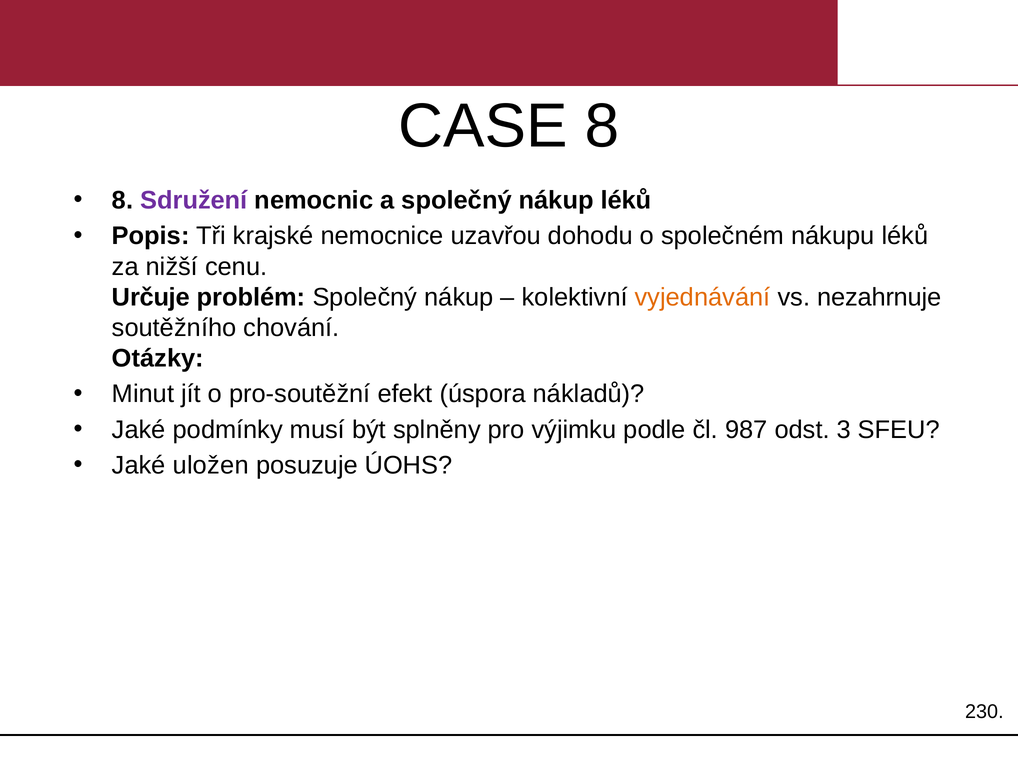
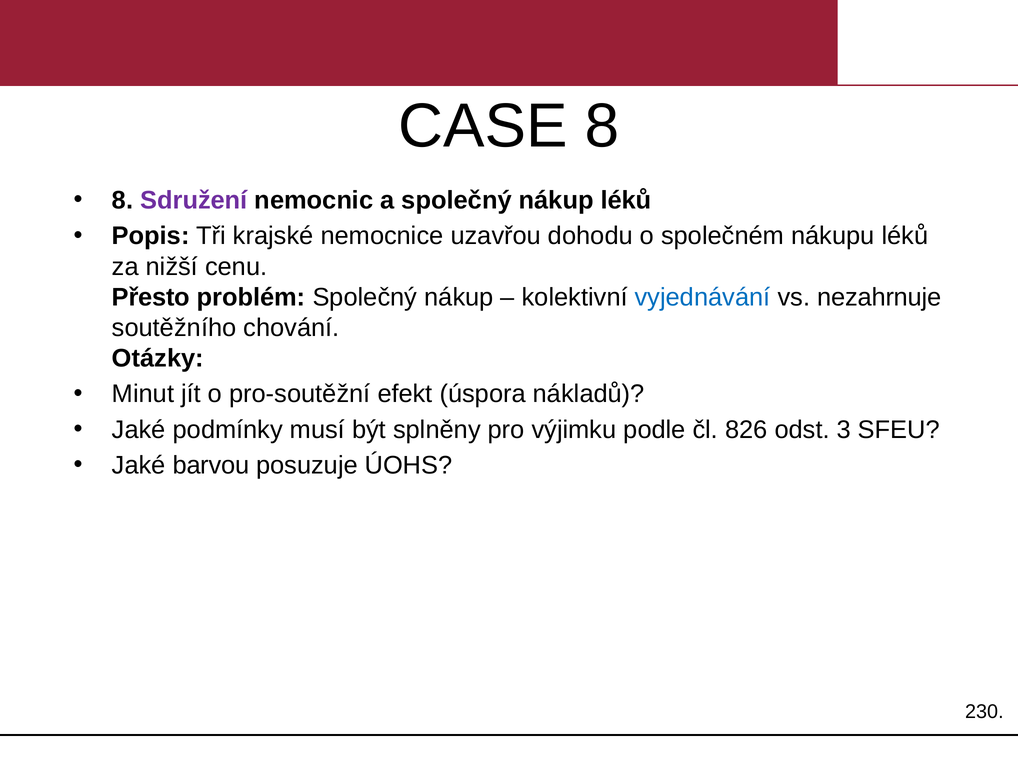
Určuje: Určuje -> Přesto
vyjednávání colour: orange -> blue
987: 987 -> 826
uložen: uložen -> barvou
